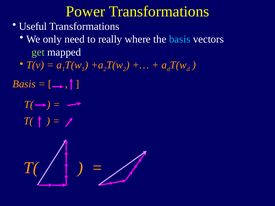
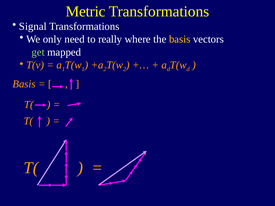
Power: Power -> Metric
Useful: Useful -> Signal
basis at (180, 39) colour: light blue -> yellow
